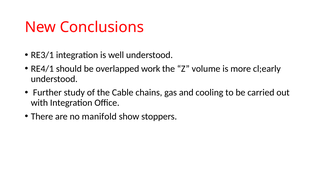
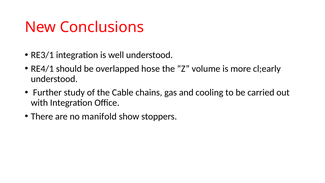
work: work -> hose
